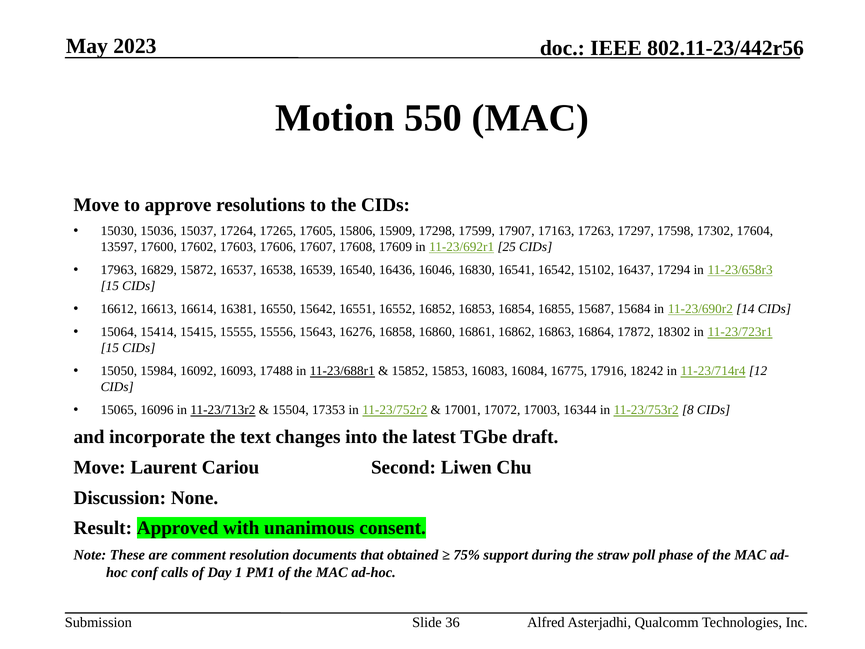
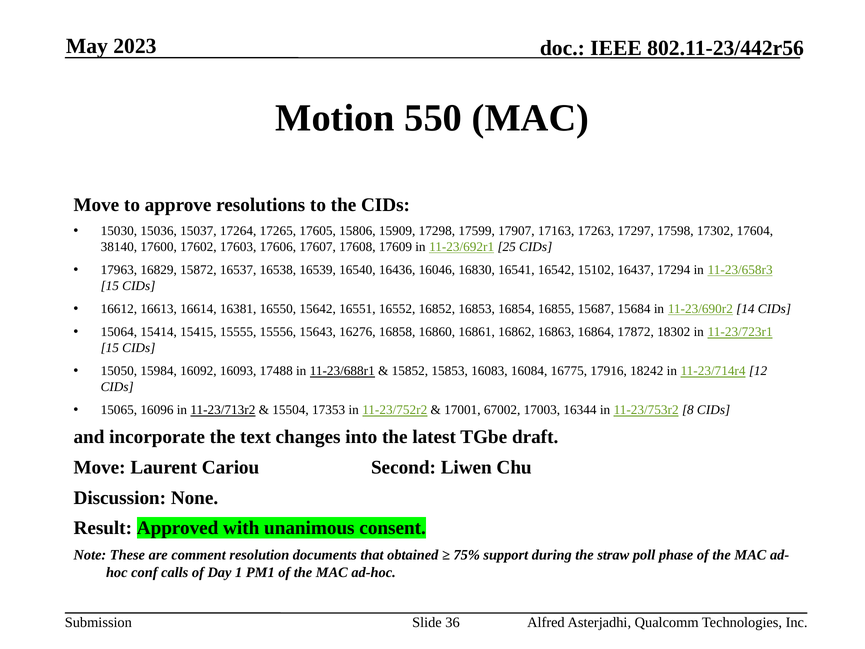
13597: 13597 -> 38140
17072: 17072 -> 67002
